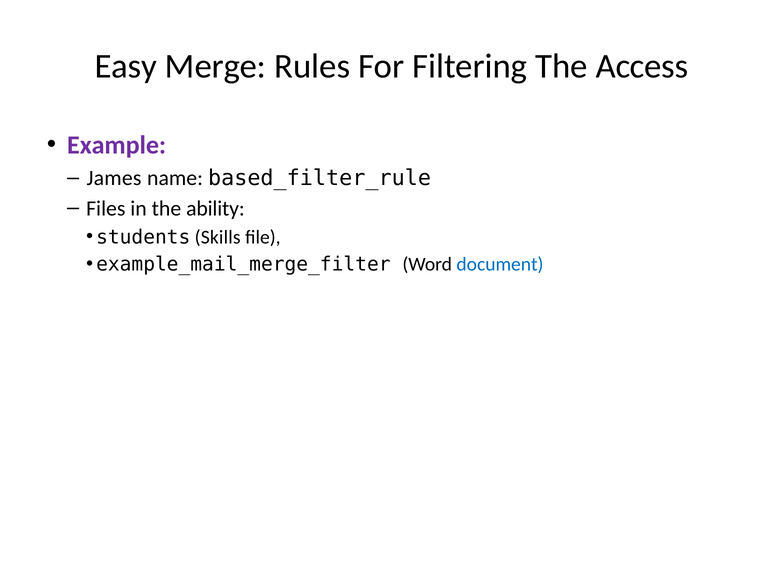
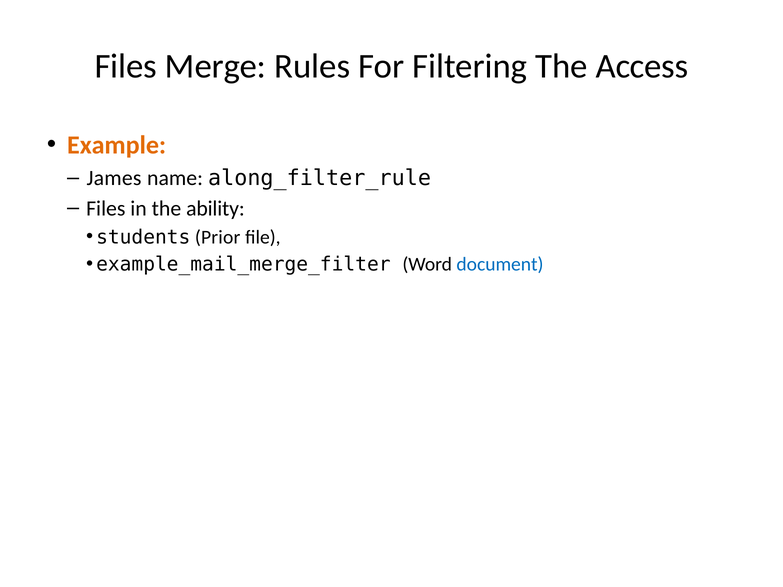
Easy at (126, 66): Easy -> Files
Example colour: purple -> orange
based_filter_rule: based_filter_rule -> along_filter_rule
Skills: Skills -> Prior
